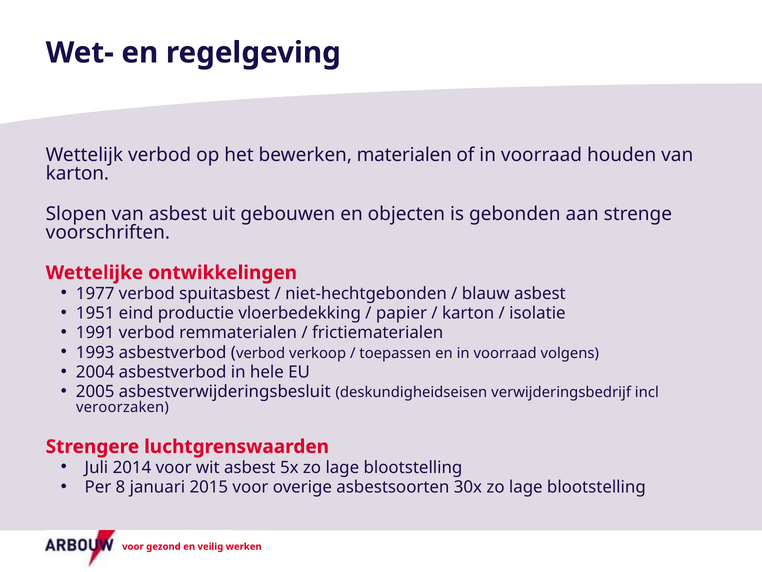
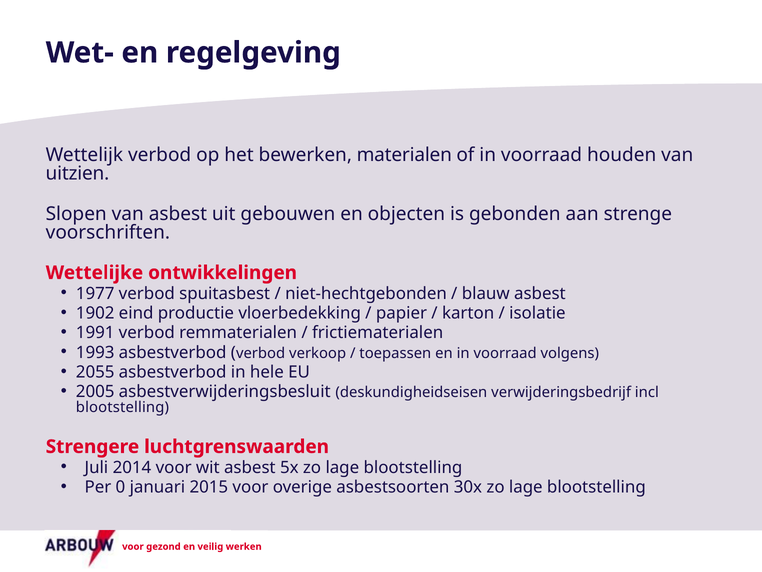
karton at (77, 173): karton -> uitzien
1951: 1951 -> 1902
2004: 2004 -> 2055
veroorzaken at (122, 407): veroorzaken -> blootstelling
8: 8 -> 0
